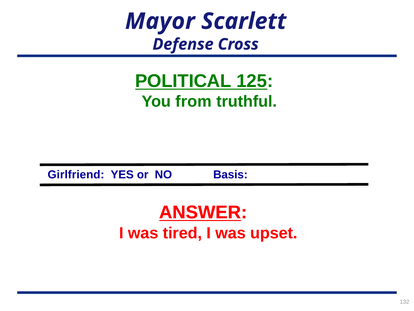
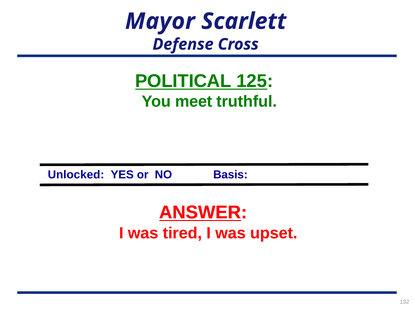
from: from -> meet
Girlfriend: Girlfriend -> Unlocked
